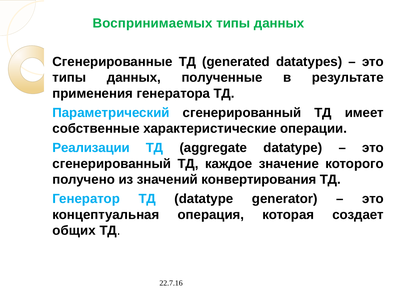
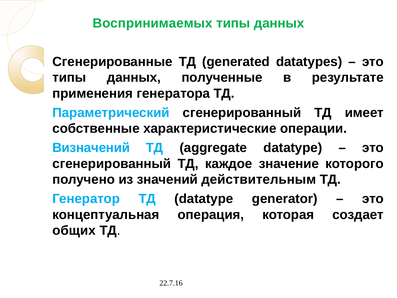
Реализации: Реализации -> Визначений
конвертирования: конвертирования -> действительным
